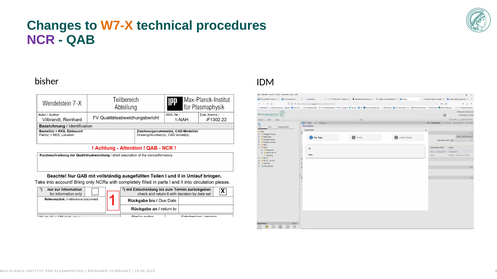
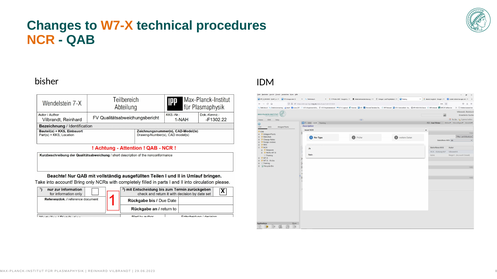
NCR colour: purple -> orange
